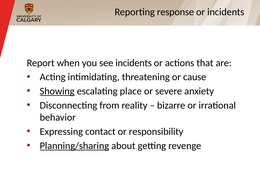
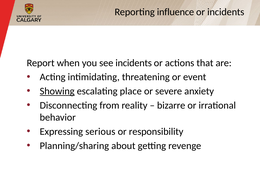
response: response -> influence
cause: cause -> event
contact: contact -> serious
Planning/sharing underline: present -> none
